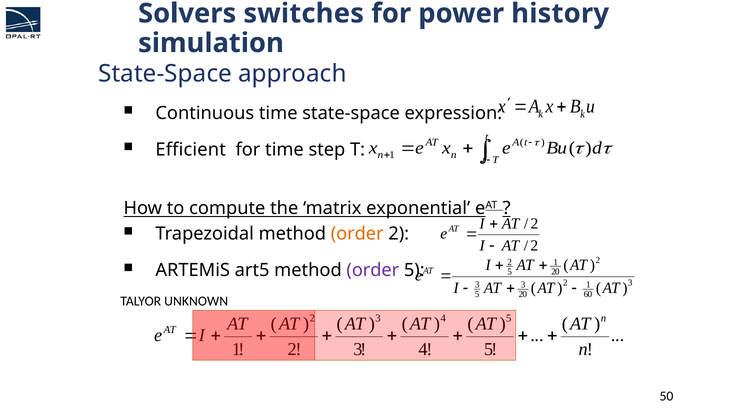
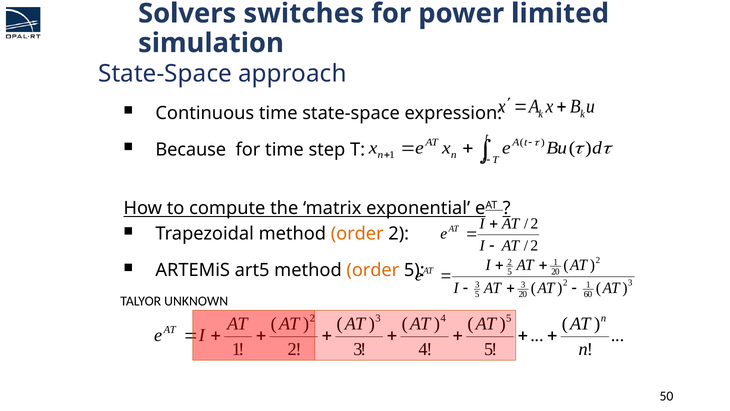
history: history -> limited
Efficient: Efficient -> Because
order at (373, 270) colour: purple -> orange
